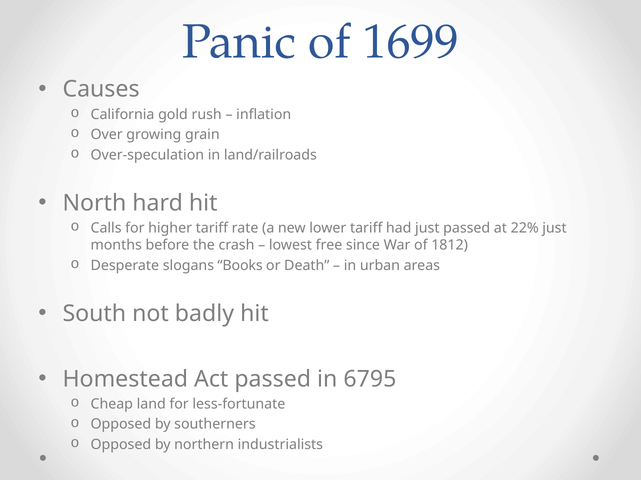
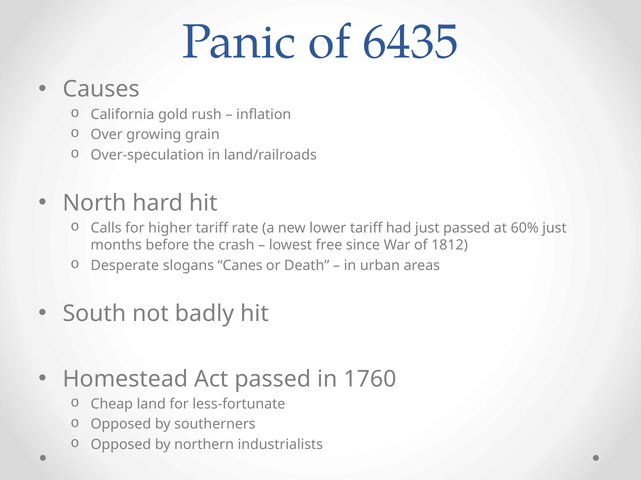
1699: 1699 -> 6435
22%: 22% -> 60%
Books: Books -> Canes
6795: 6795 -> 1760
